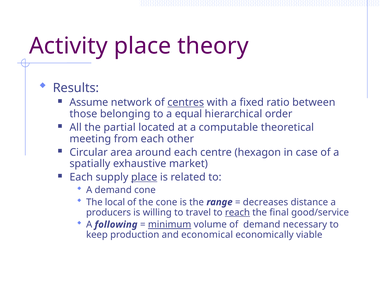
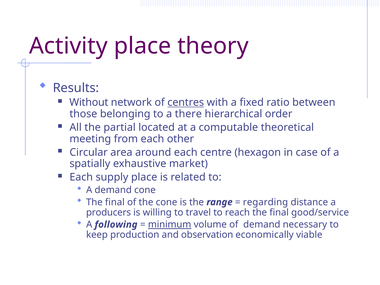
Assume: Assume -> Without
equal: equal -> there
place at (144, 177) underline: present -> none
local at (115, 202): local -> final
decreases: decreases -> regarding
reach underline: present -> none
economical: economical -> observation
